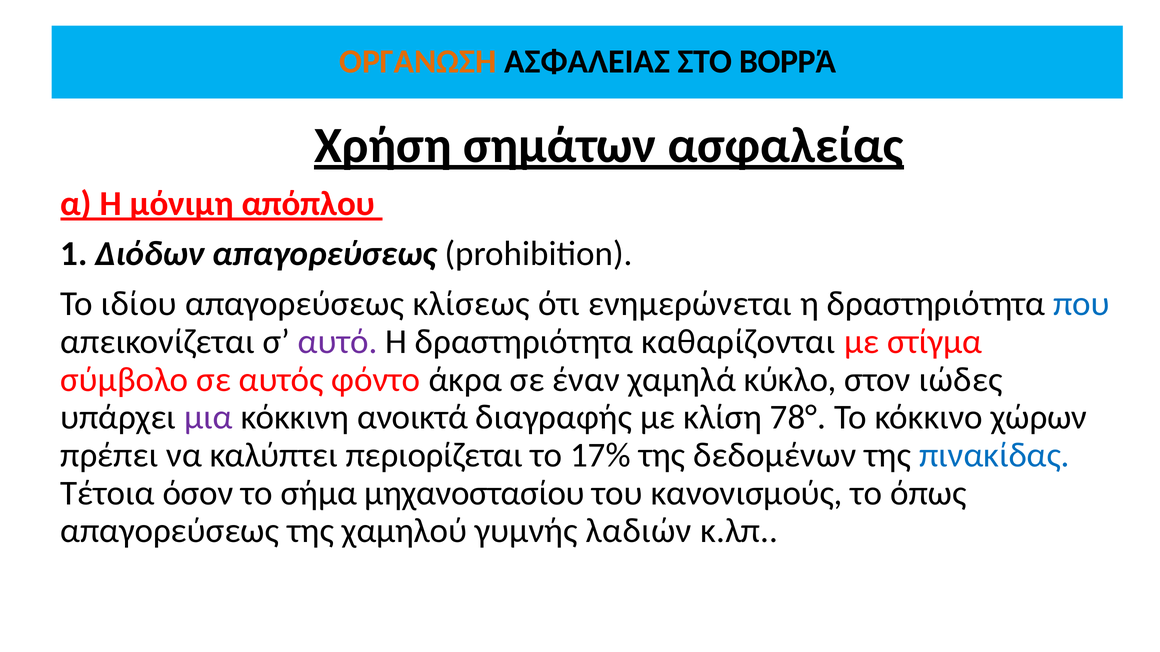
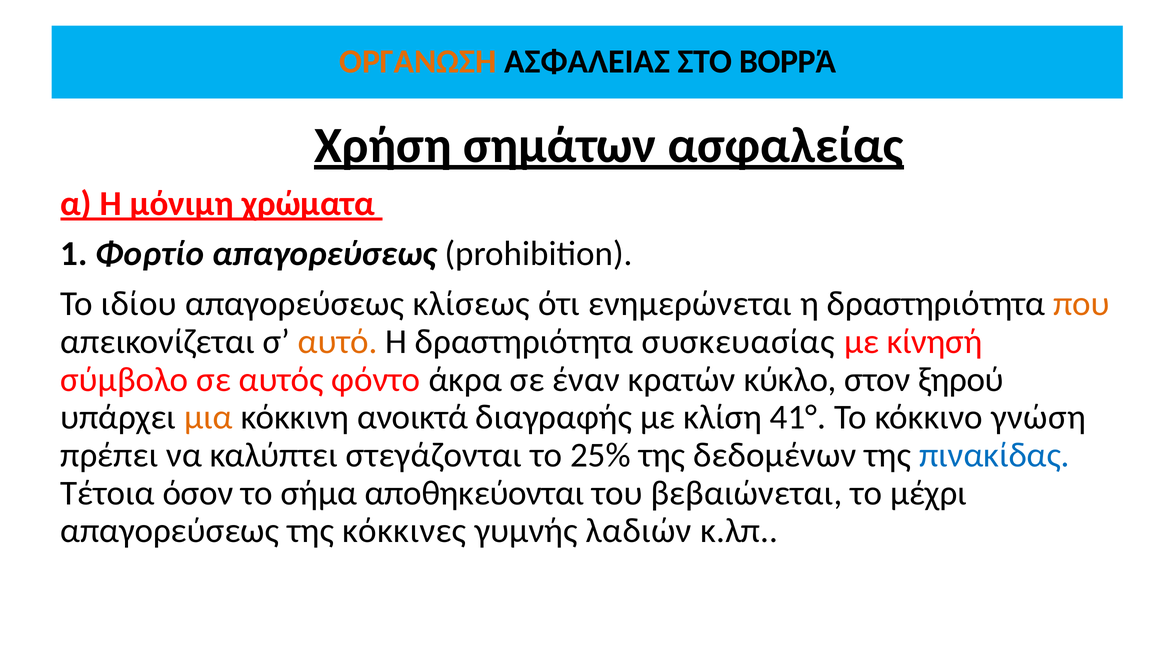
απόπλου: απόπλου -> χρώματα
Διόδων: Διόδων -> Φορτίο
που colour: blue -> orange
αυτό colour: purple -> orange
καθαρίζονται: καθαρίζονται -> συσκευασίας
στίγμα: στίγμα -> κίνησή
χαμηλά: χαμηλά -> κρατών
ιώδες: ιώδες -> ξηρού
μια colour: purple -> orange
78°: 78° -> 41°
χώρων: χώρων -> γνώση
περιορίζεται: περιορίζεται -> στεγάζονται
17%: 17% -> 25%
μηχανοστασίου: μηχανοστασίου -> αποθηκεύονται
κανονισμούς: κανονισμούς -> βεβαιώνεται
όπως: όπως -> μέχρι
χαμηλού: χαμηλού -> κόκκινες
